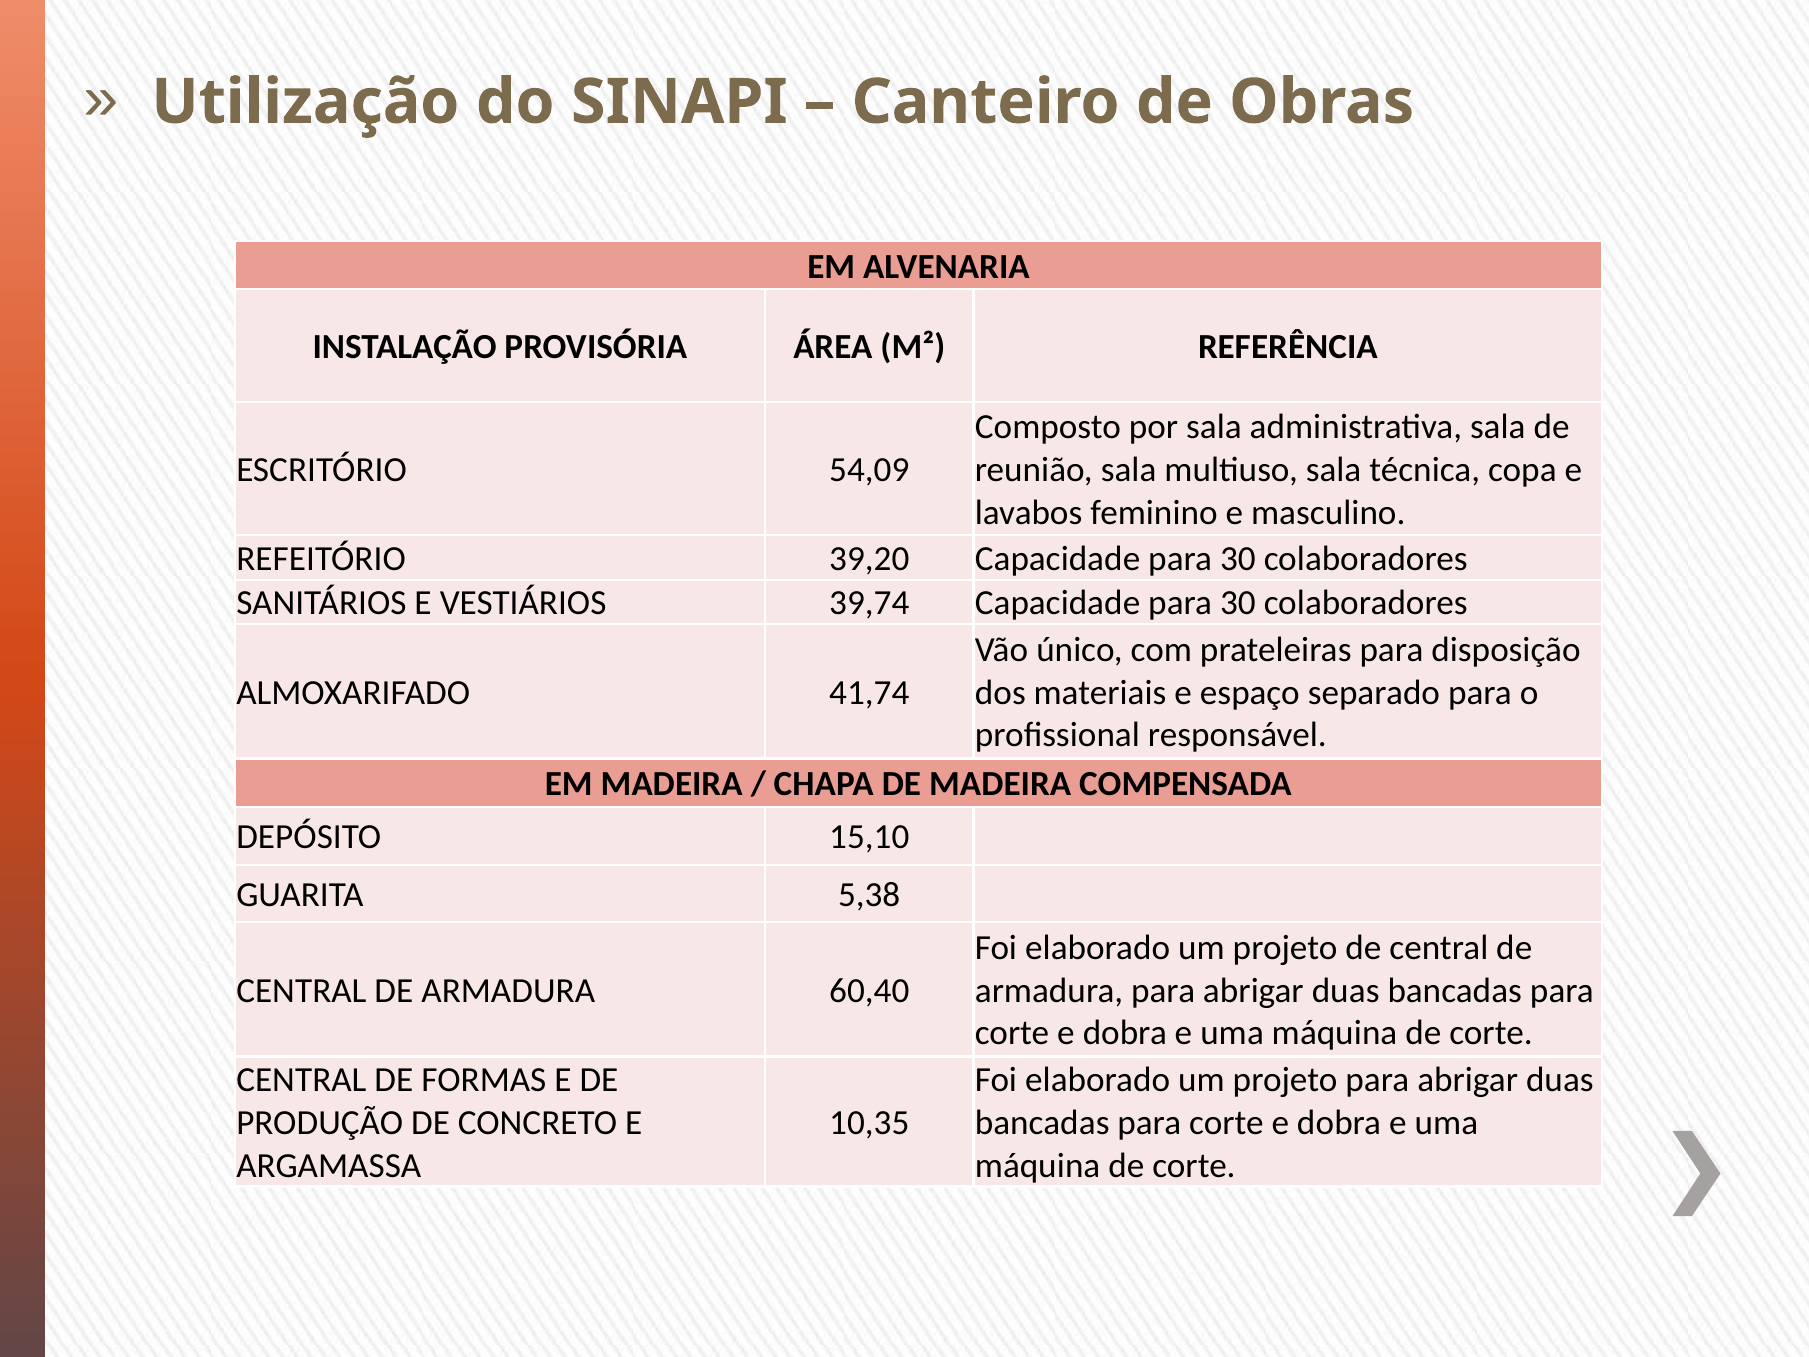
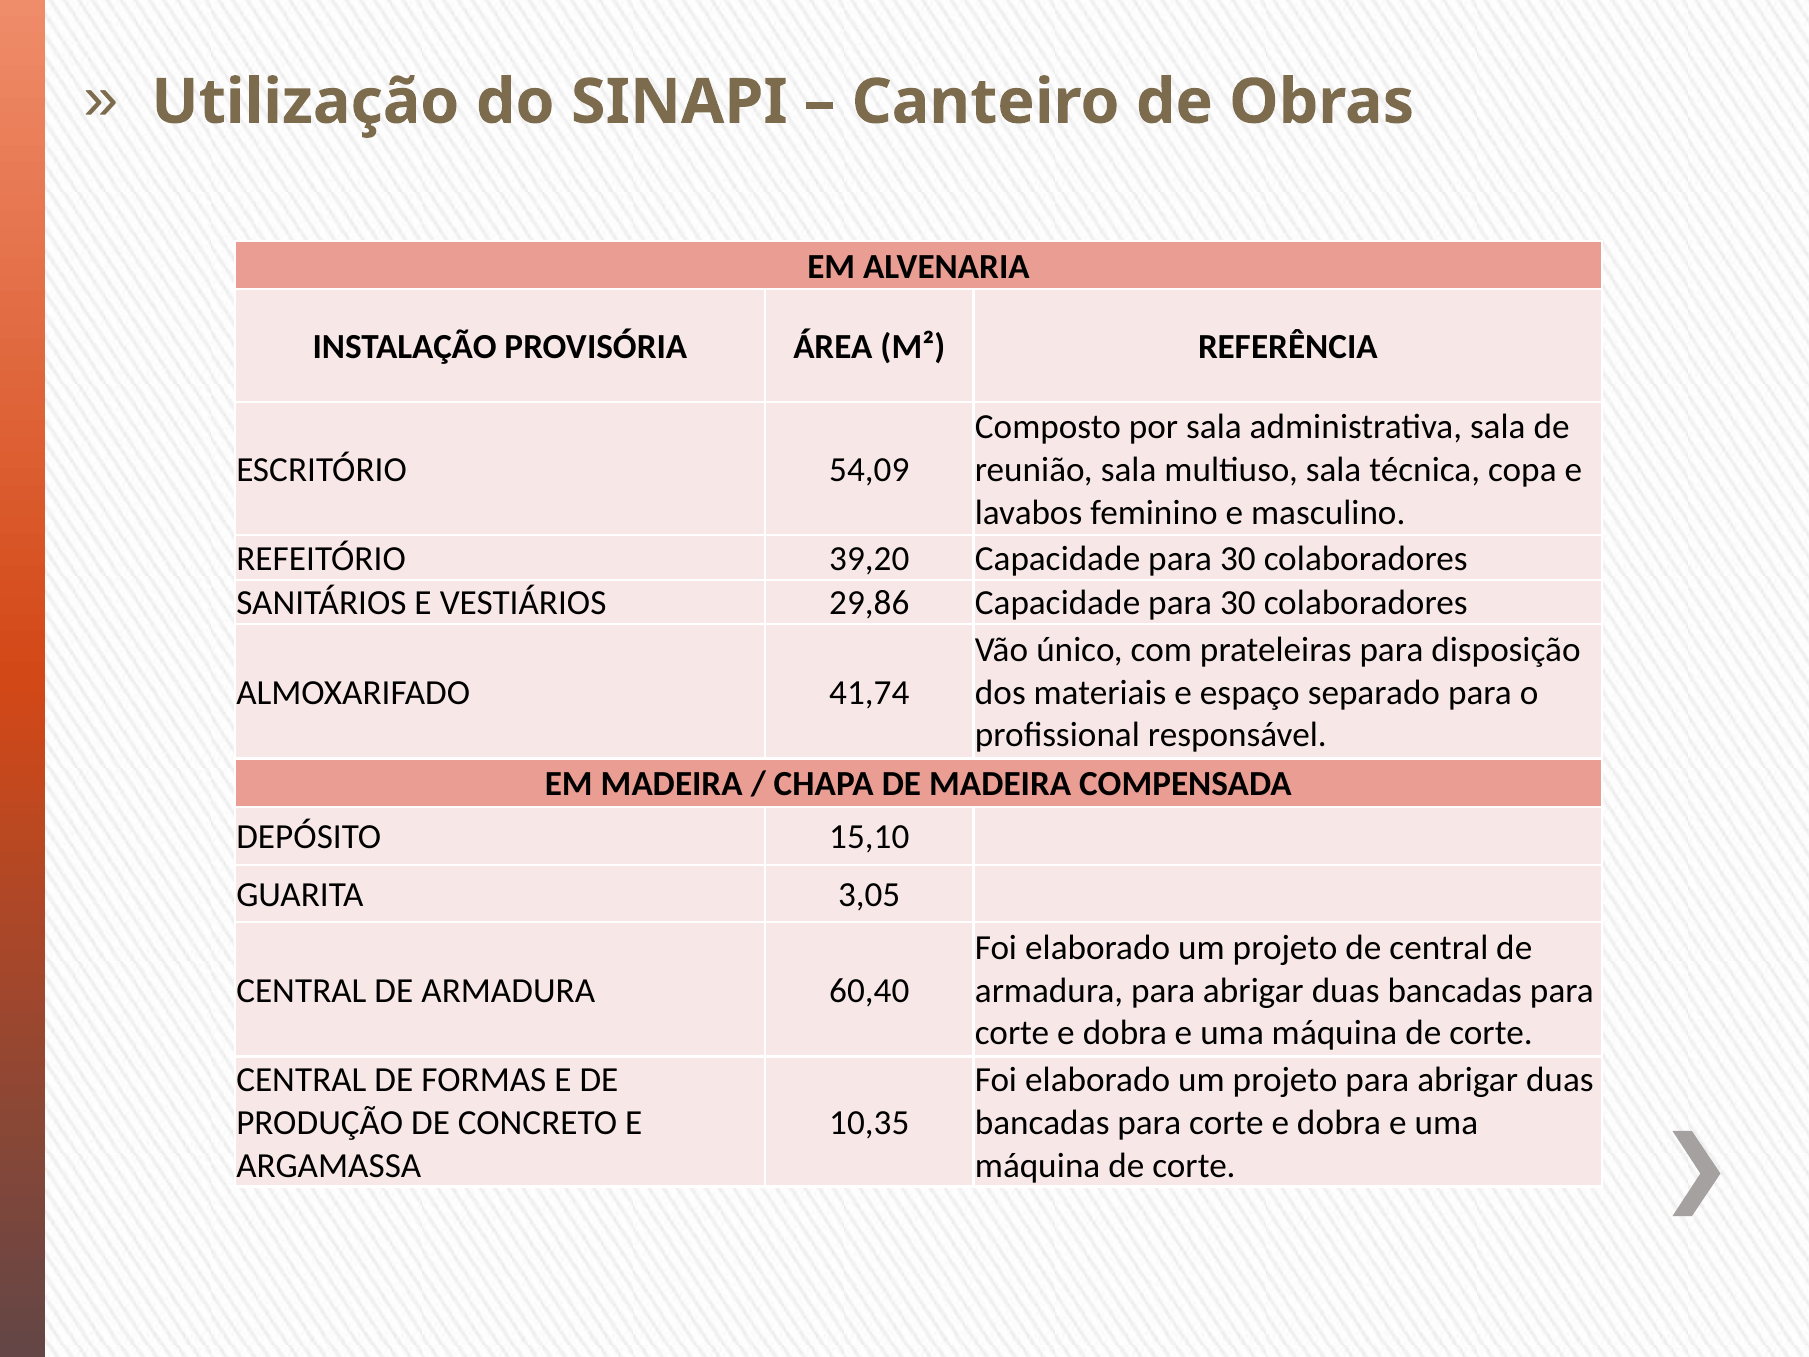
39,74: 39,74 -> 29,86
5,38: 5,38 -> 3,05
